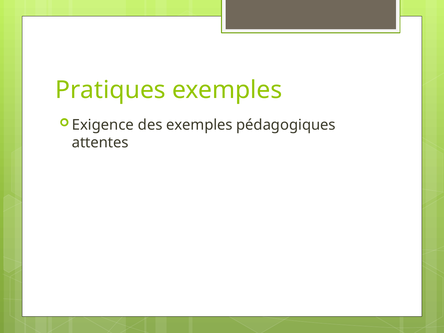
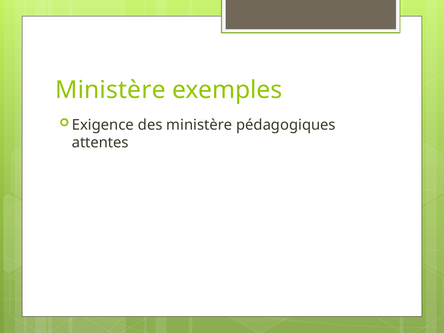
Pratiques at (110, 90): Pratiques -> Ministère
des exemples: exemples -> ministère
